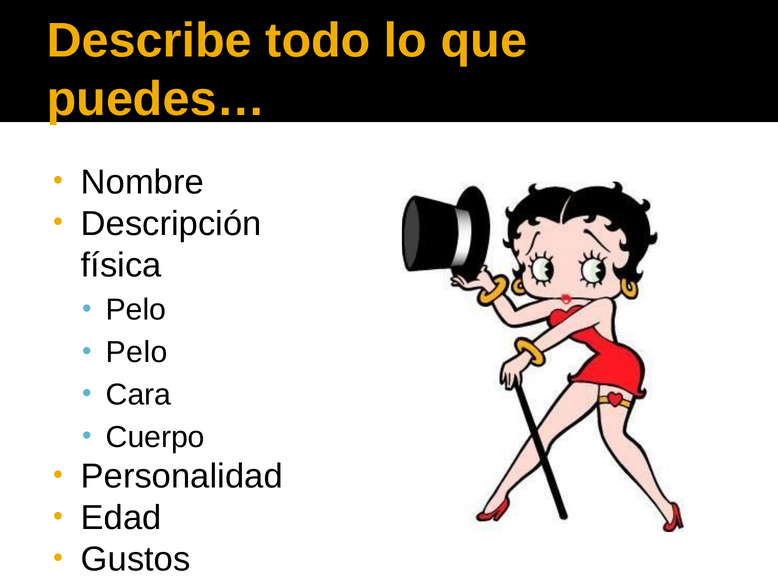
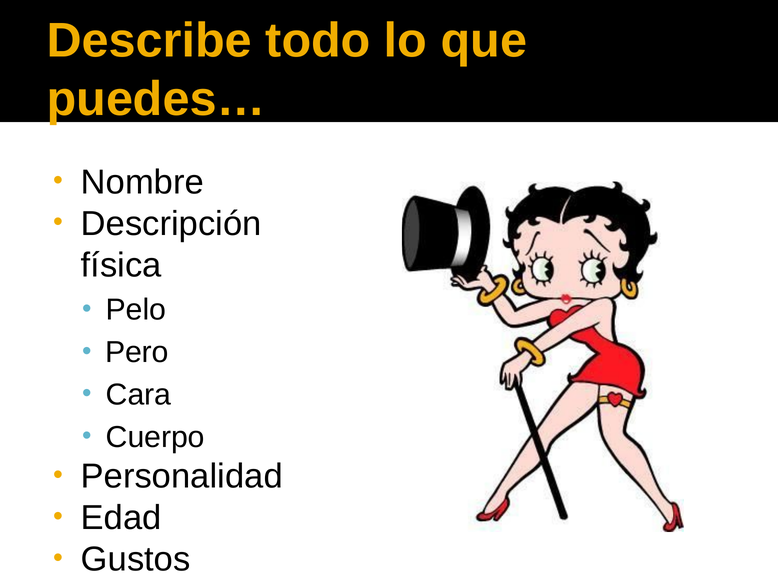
Pelo at (137, 352): Pelo -> Pero
